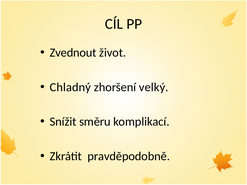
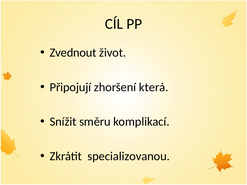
Chladný: Chladný -> Připojují
velký: velký -> která
pravděpodobně: pravděpodobně -> specializovanou
